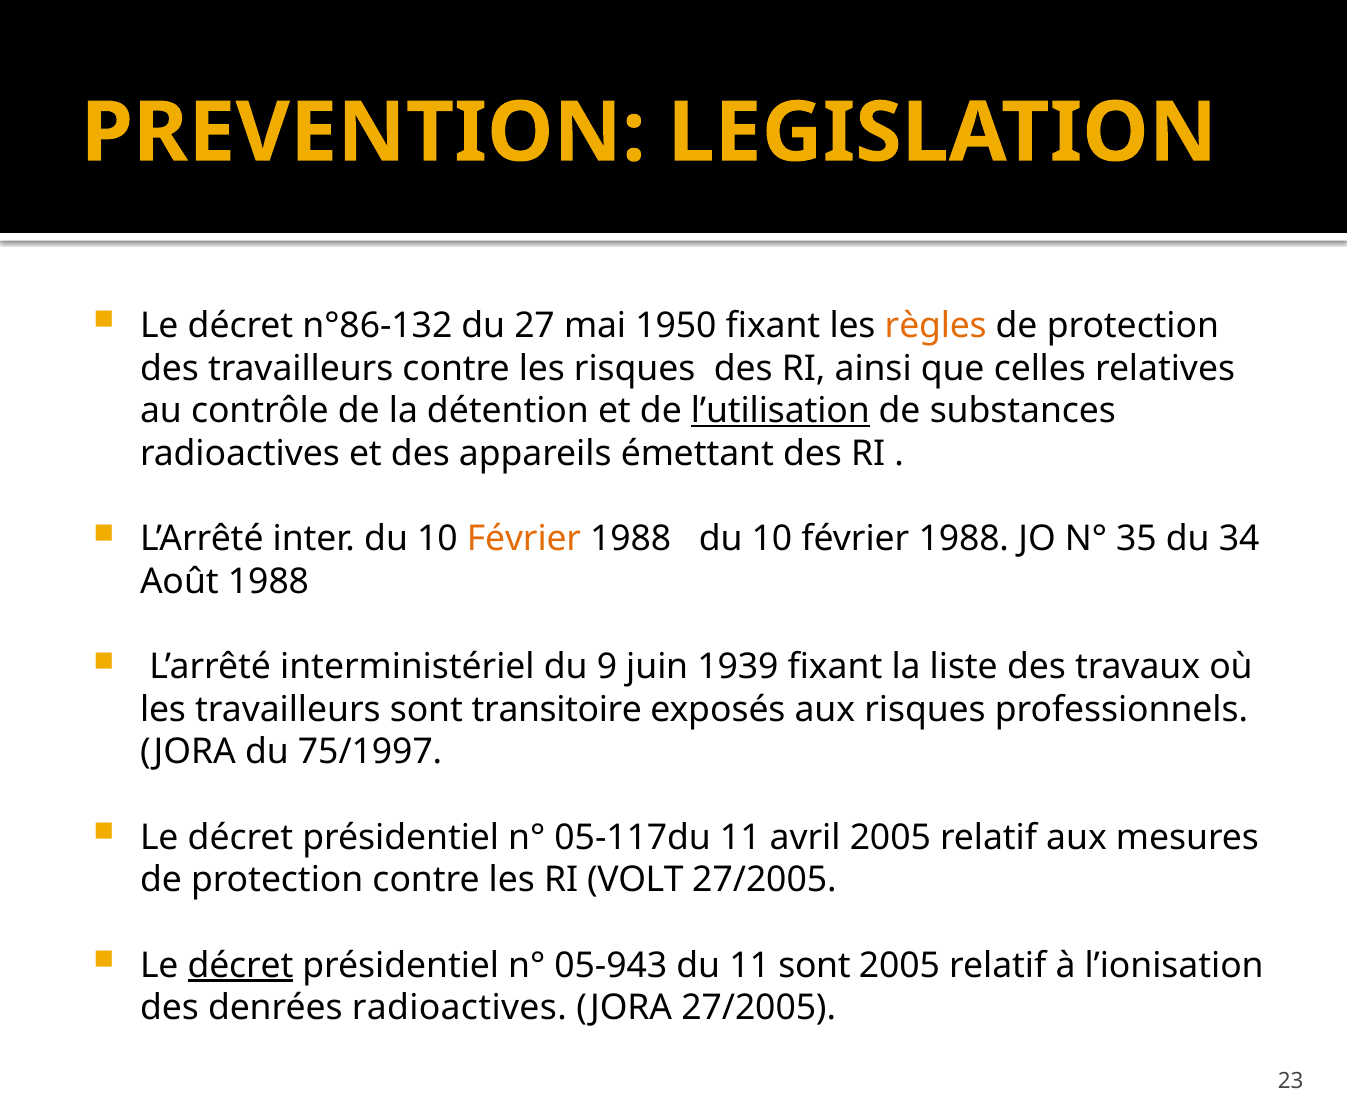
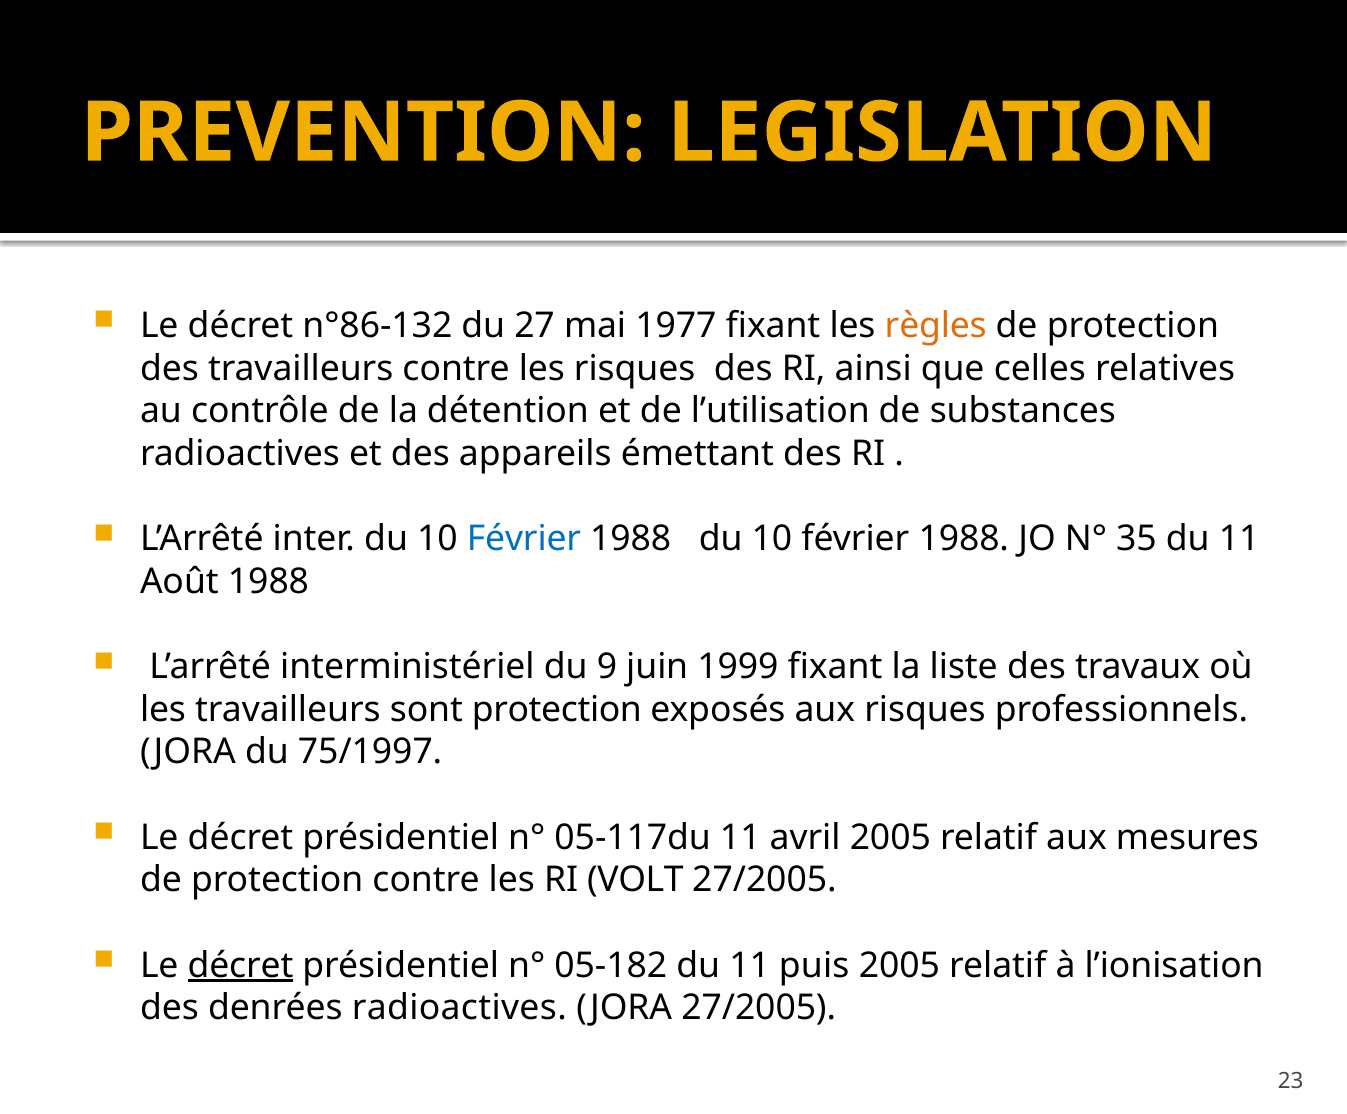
1950: 1950 -> 1977
l’utilisation underline: present -> none
Février at (524, 539) colour: orange -> blue
35 du 34: 34 -> 11
1939: 1939 -> 1999
sont transitoire: transitoire -> protection
05-943: 05-943 -> 05-182
11 sont: sont -> puis
